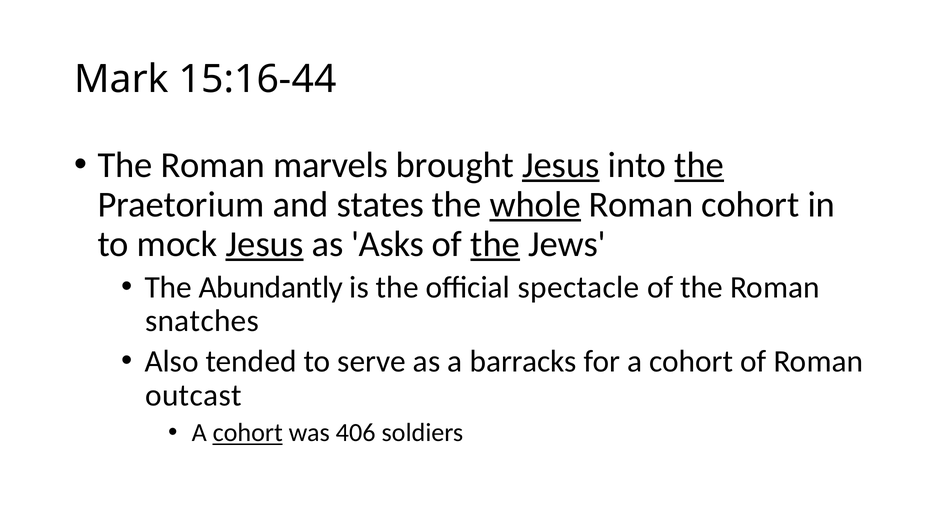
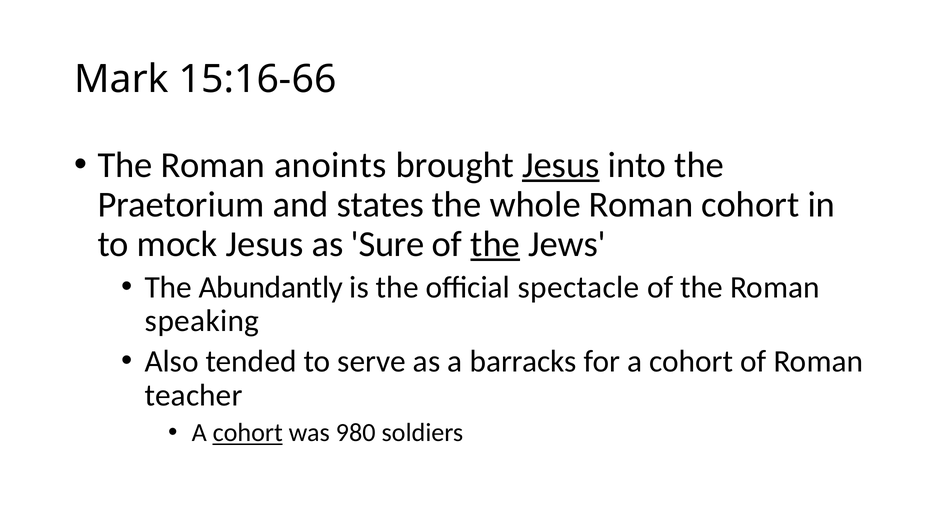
15:16-44: 15:16-44 -> 15:16-66
marvels: marvels -> anoints
the at (699, 165) underline: present -> none
whole underline: present -> none
Jesus at (265, 244) underline: present -> none
Asks: Asks -> Sure
snatches: snatches -> speaking
outcast: outcast -> teacher
406: 406 -> 980
